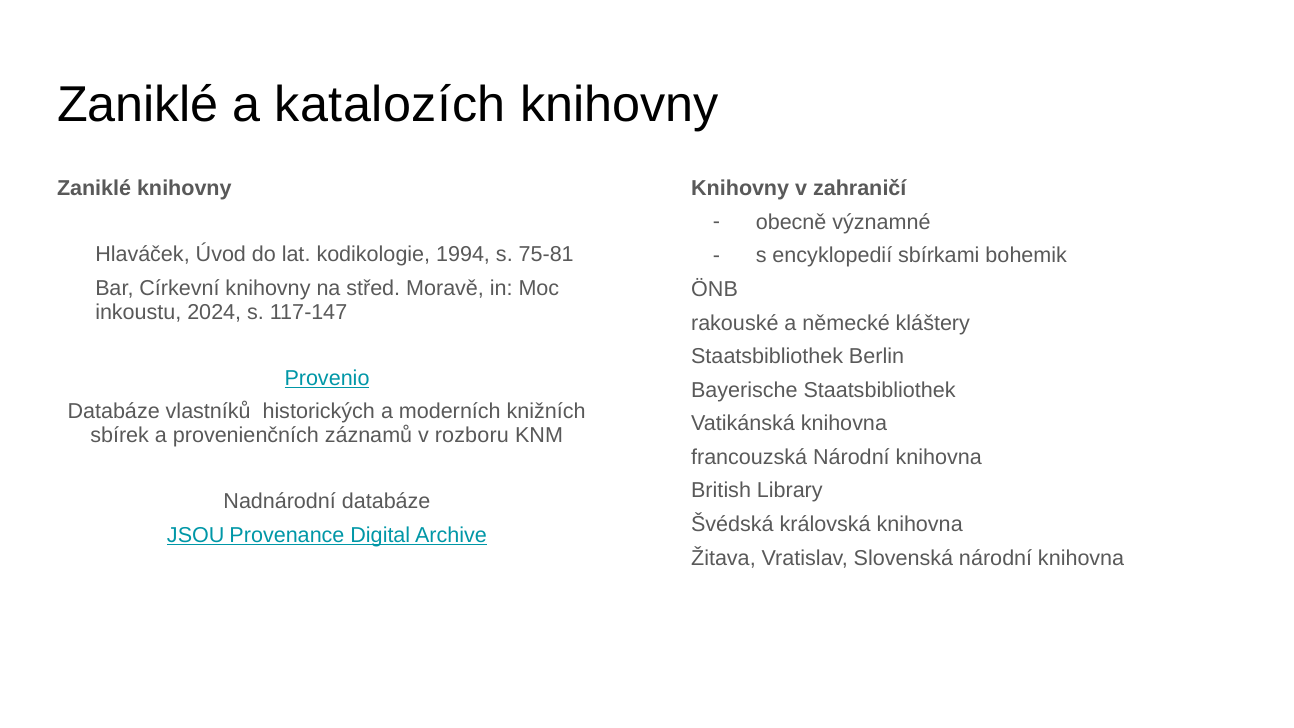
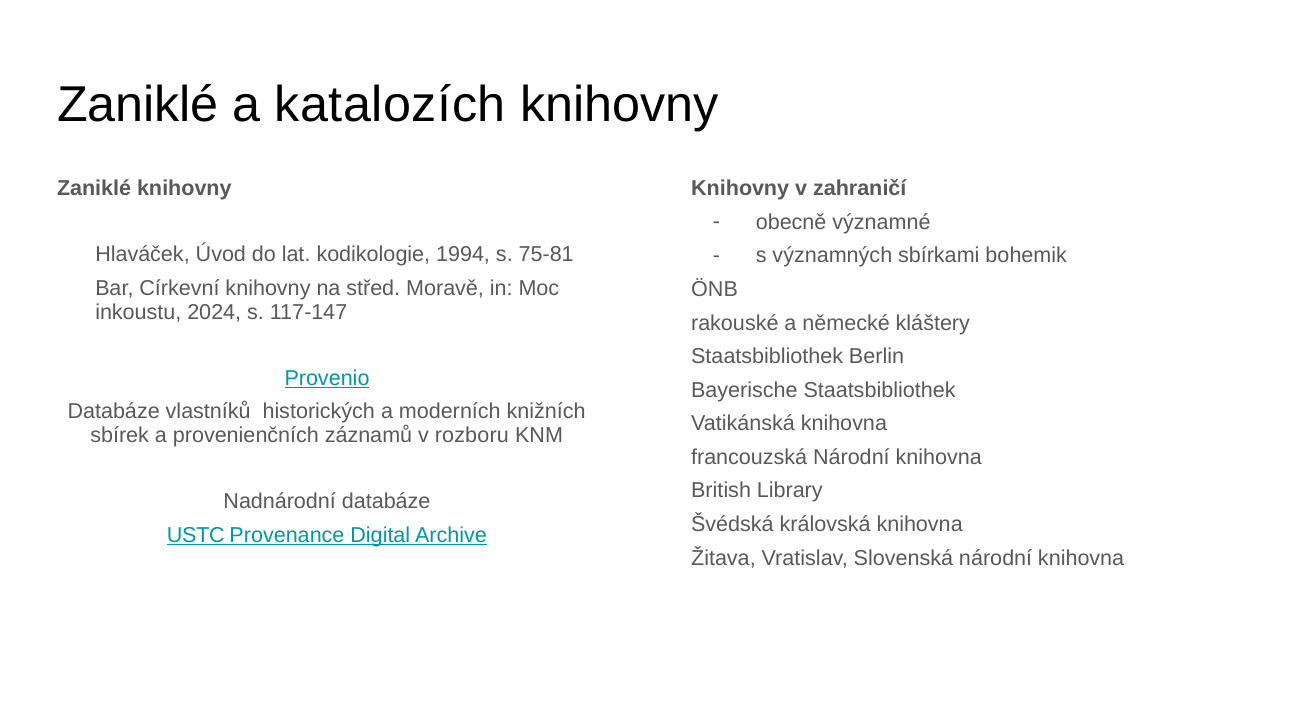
encyklopedií: encyklopedií -> významných
JSOU: JSOU -> USTC
